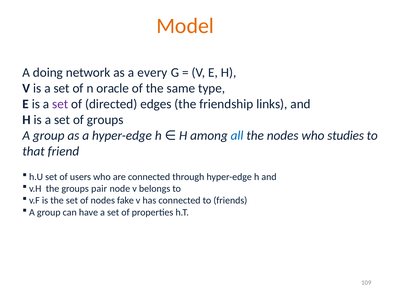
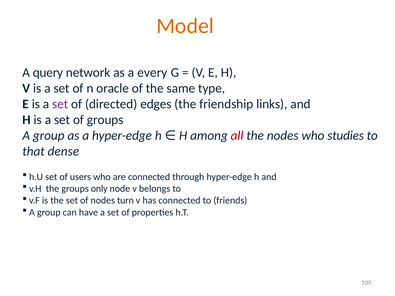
doing: doing -> query
all colour: blue -> red
friend: friend -> dense
pair: pair -> only
fake: fake -> turn
